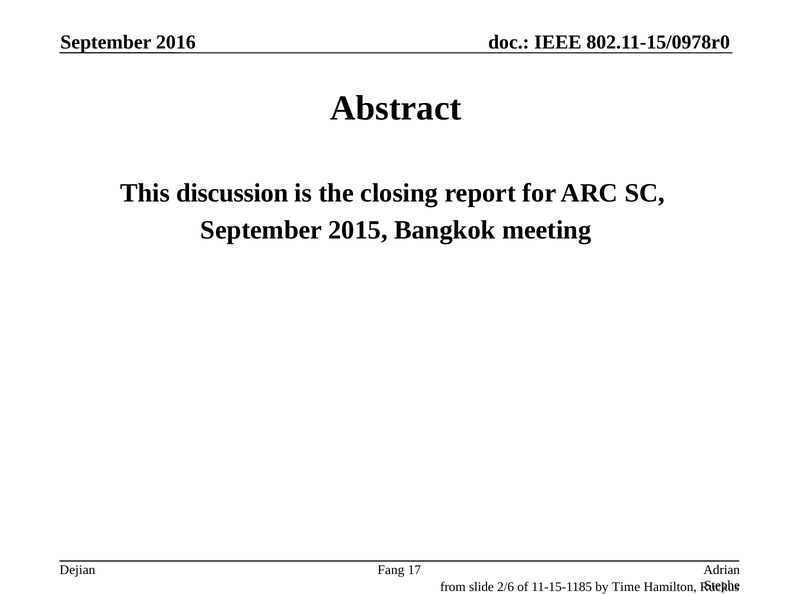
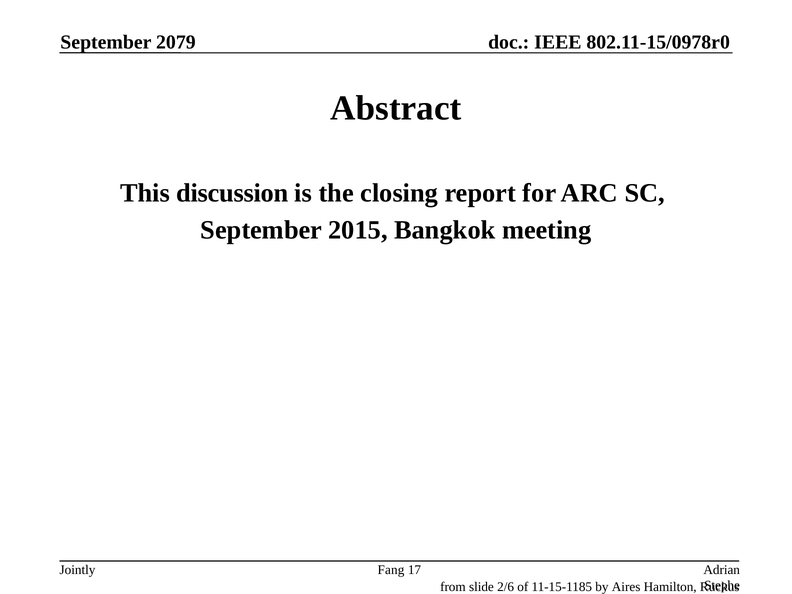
2016: 2016 -> 2079
Dejian: Dejian -> Jointly
Time: Time -> Aires
